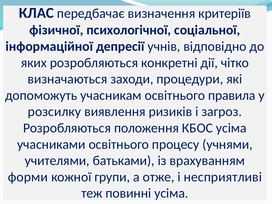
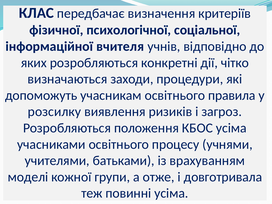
депресії: депресії -> вчителя
форми: форми -> моделі
несприятливі: несприятливі -> довготривала
